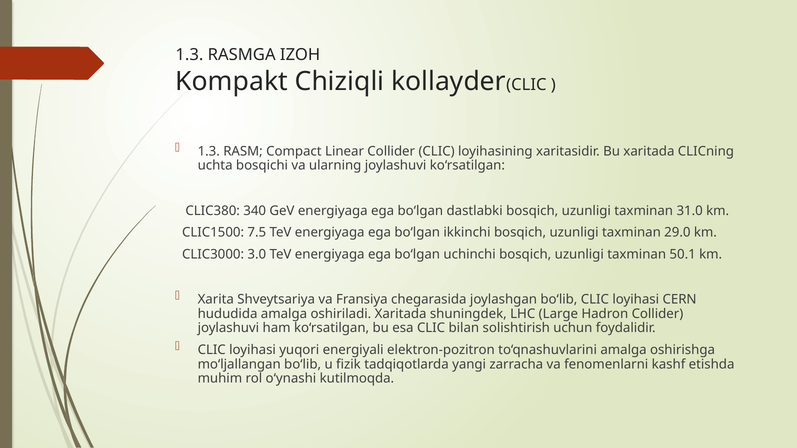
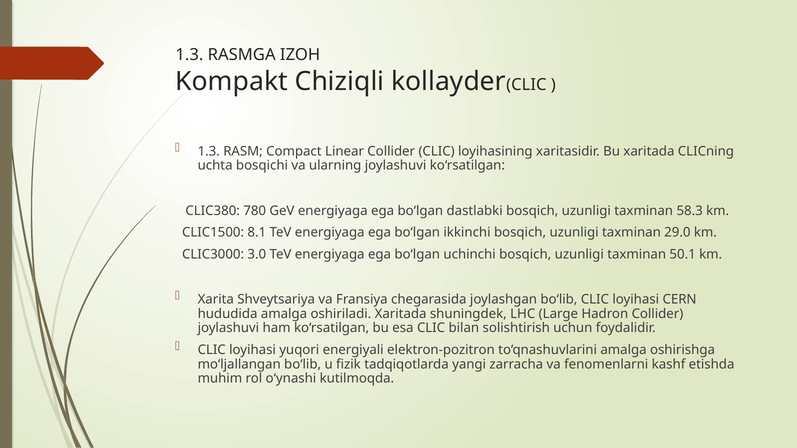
340: 340 -> 780
31.0: 31.0 -> 58.3
7.5: 7.5 -> 8.1
